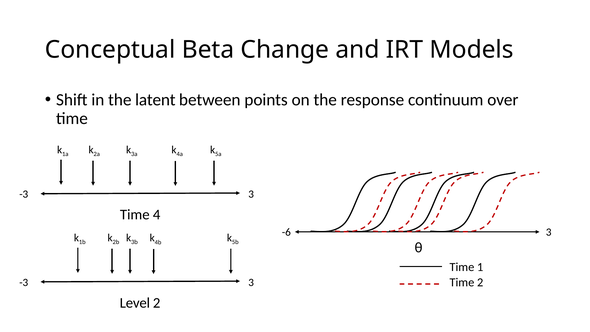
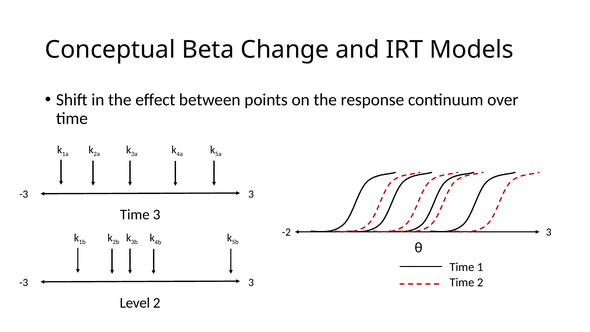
latent: latent -> effect
4 at (157, 215): 4 -> 3
-6: -6 -> -2
